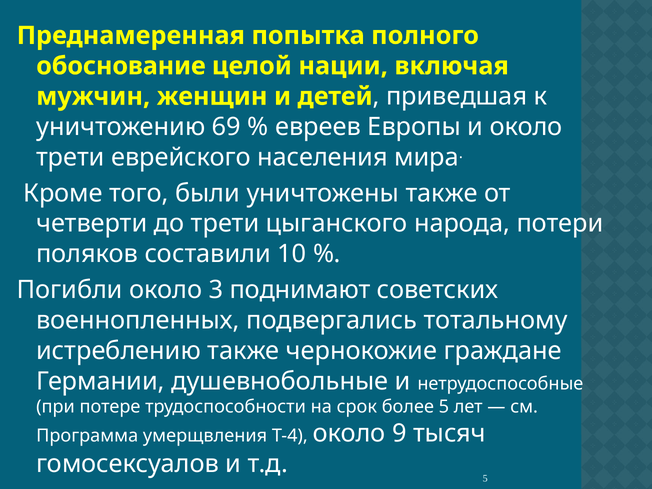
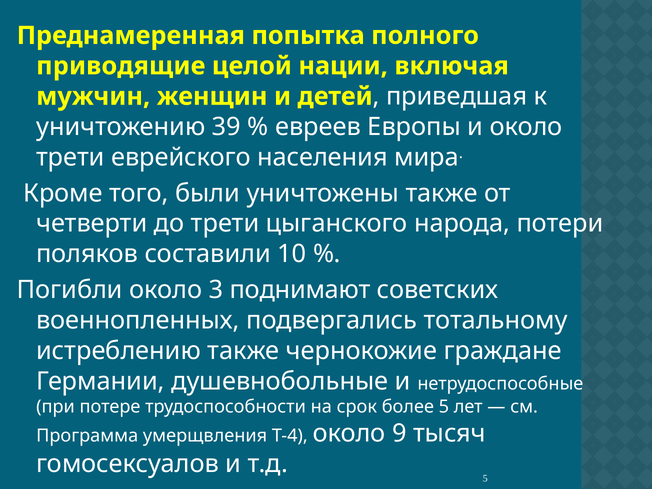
обоснование: обоснование -> приводящие
69: 69 -> 39
